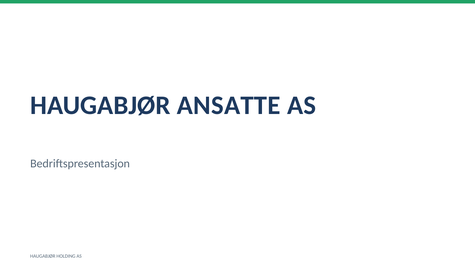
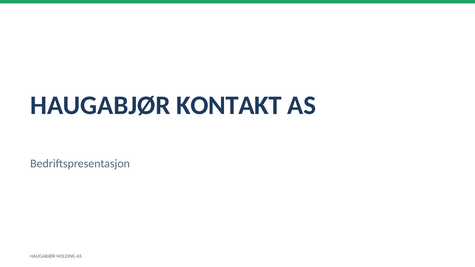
ANSATTE: ANSATTE -> KONTAKT
